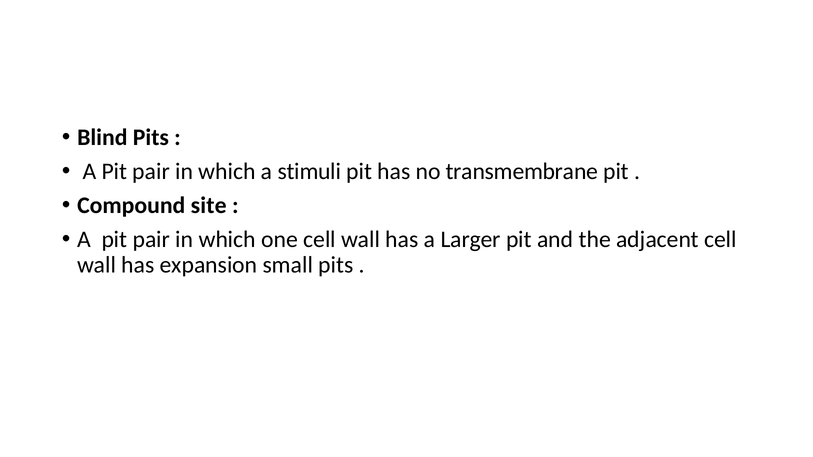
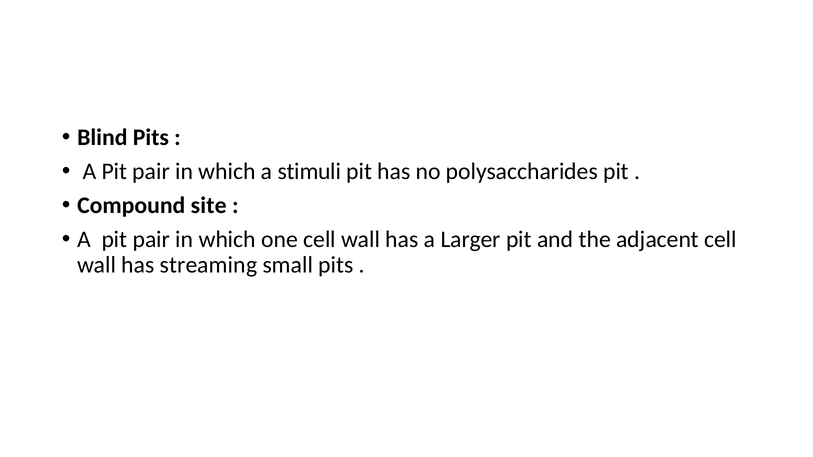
transmembrane: transmembrane -> polysaccharides
expansion: expansion -> streaming
